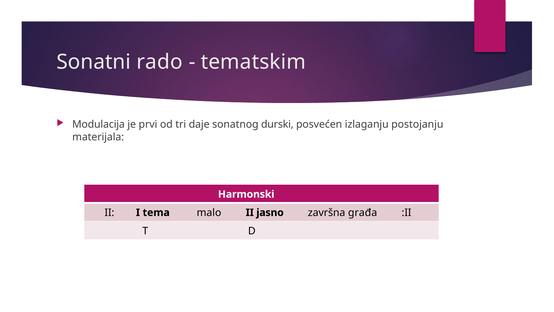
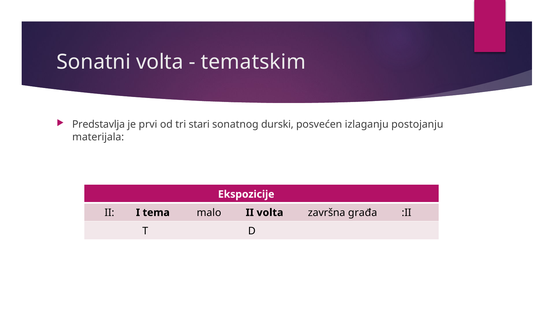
Sonatni rado: rado -> volta
Modulacija: Modulacija -> Predstavlja
daje: daje -> stari
Harmonski: Harmonski -> Ekspozicije
II jasno: jasno -> volta
